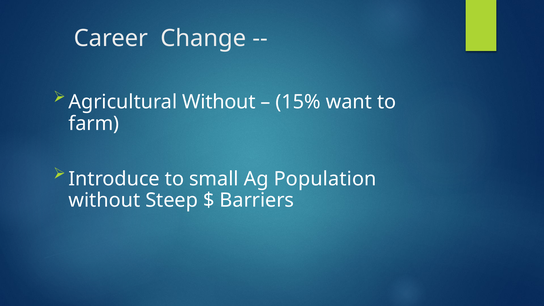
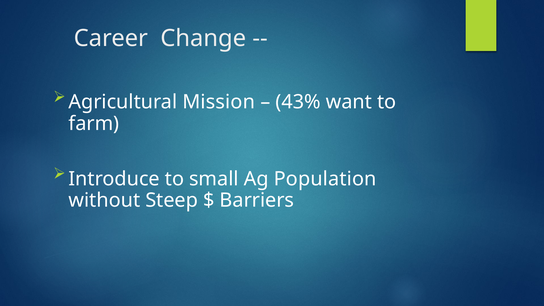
Agricultural Without: Without -> Mission
15%: 15% -> 43%
